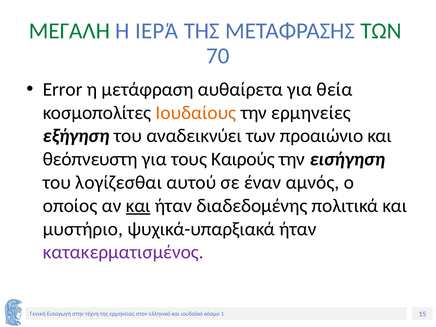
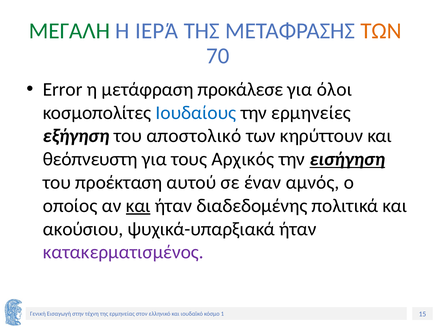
ΤΩΝ at (381, 31) colour: green -> orange
αυθαίρετα: αυθαίρετα -> προκάλεσε
θεία: θεία -> όλοι
Ιουδαίους colour: orange -> blue
αναδεικνύει: αναδεικνύει -> αποστολικό
προαιώνιο: προαιώνιο -> κηρύττουν
Καιρούς: Καιρούς -> Αρχικός
εισήγηση underline: none -> present
λογίζεσθαι: λογίζεσθαι -> προέκταση
μυστήριο: μυστήριο -> ακούσιου
